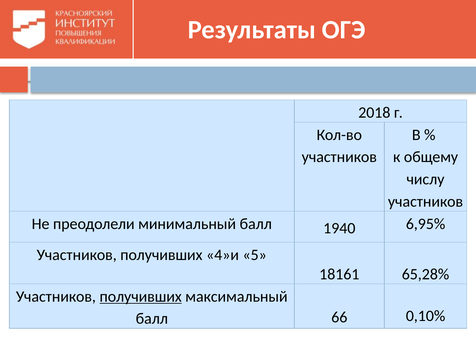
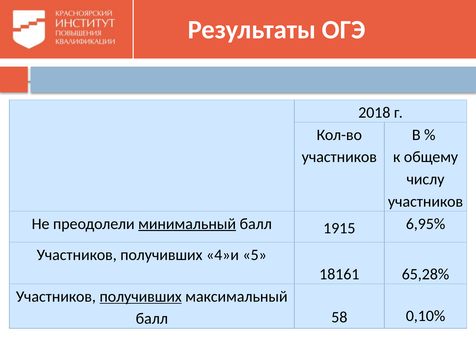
минимальный underline: none -> present
1940: 1940 -> 1915
66: 66 -> 58
